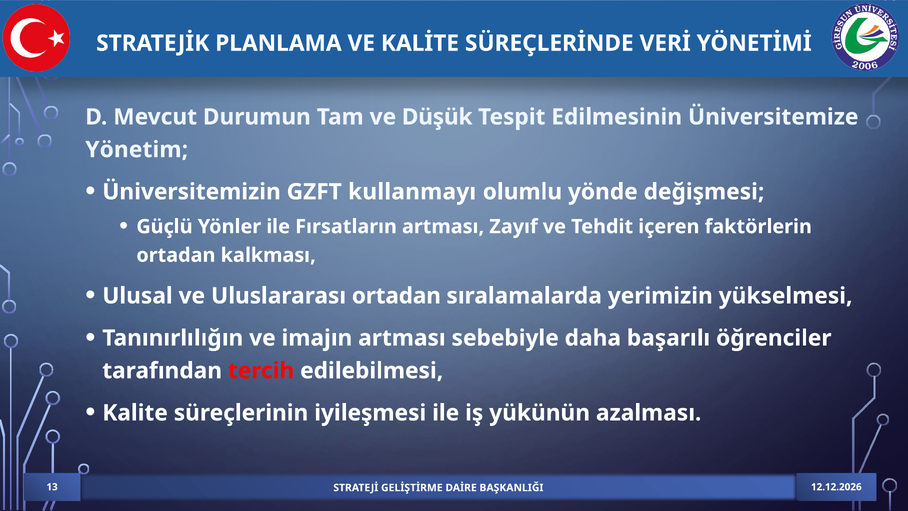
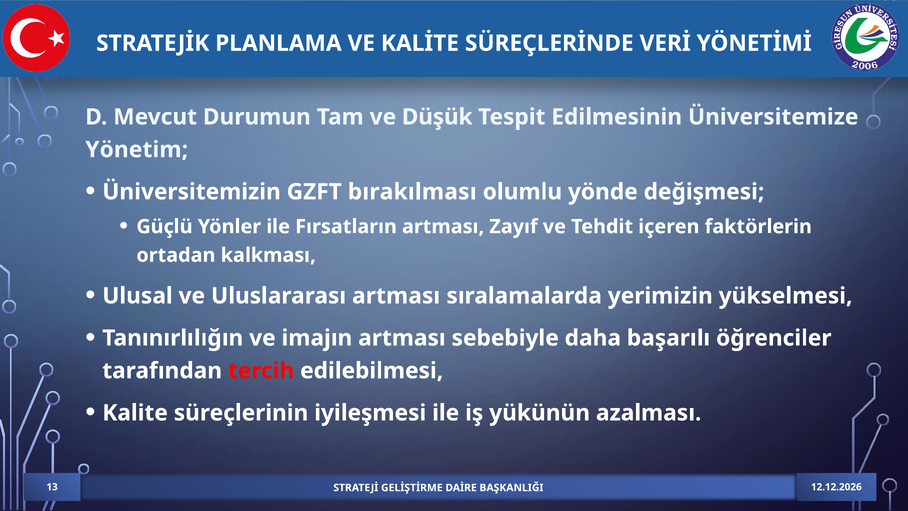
kullanmayı: kullanmayı -> bırakılması
Uluslararası ortadan: ortadan -> artması
